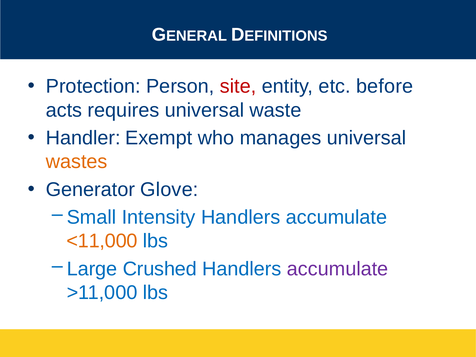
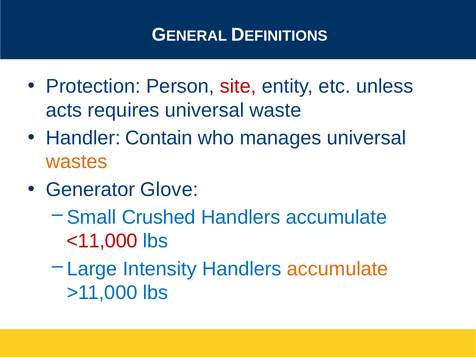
before: before -> unless
Exempt: Exempt -> Contain
Intensity: Intensity -> Crushed
<11,000 colour: orange -> red
Crushed: Crushed -> Intensity
accumulate at (338, 269) colour: purple -> orange
